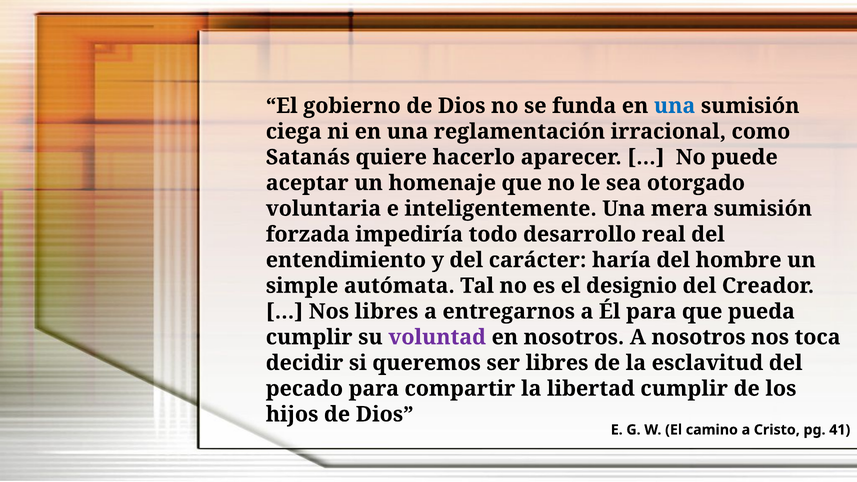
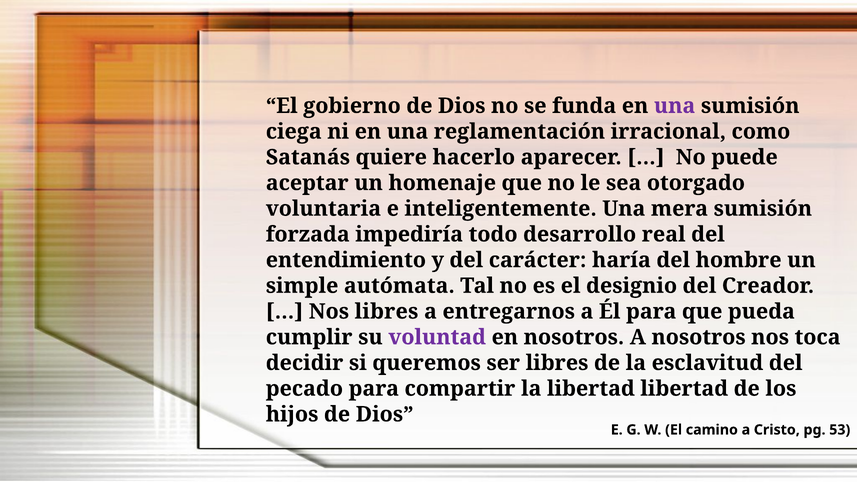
una at (675, 106) colour: blue -> purple
libertad cumplir: cumplir -> libertad
41: 41 -> 53
